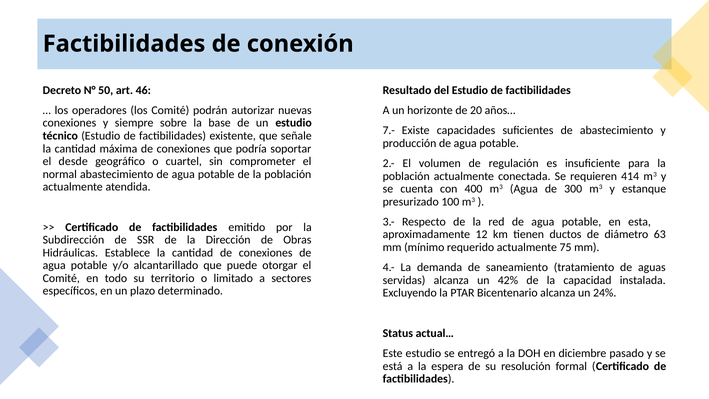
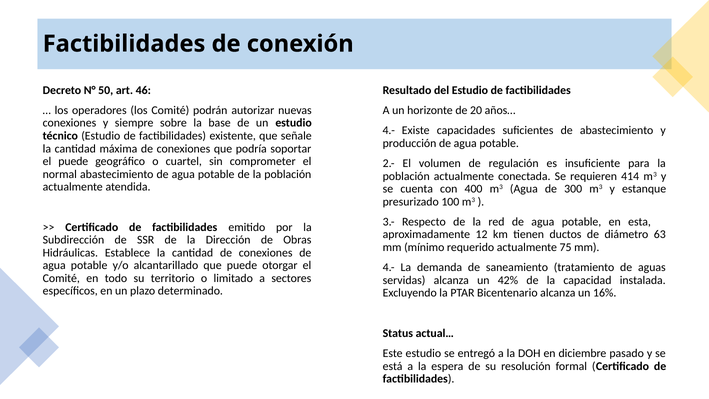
7.- at (389, 130): 7.- -> 4.-
el desde: desde -> puede
24%: 24% -> 16%
